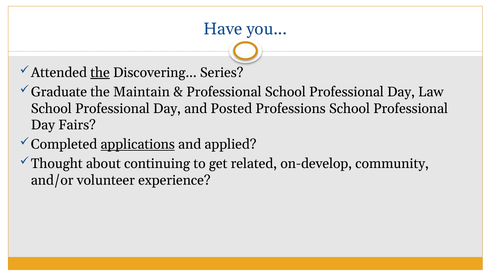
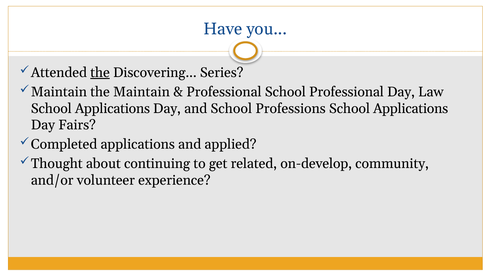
Graduate at (59, 92): Graduate -> Maintain
Professional at (112, 109): Professional -> Applications
and Posted: Posted -> School
Professions School Professional: Professional -> Applications
applications at (138, 144) underline: present -> none
